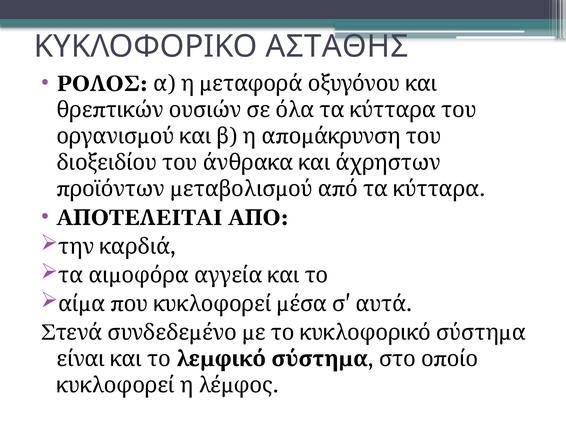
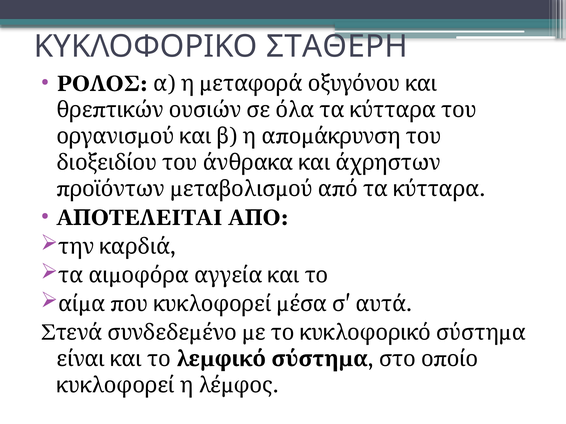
ΑΣΤΑΘΗΣ: ΑΣΤΑΘΗΣ -> ΣΤΑΘΕΡΗ
